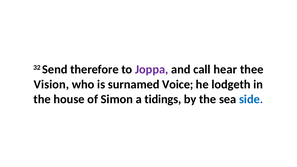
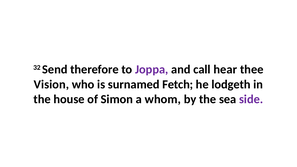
Voice: Voice -> Fetch
tidings: tidings -> whom
side colour: blue -> purple
